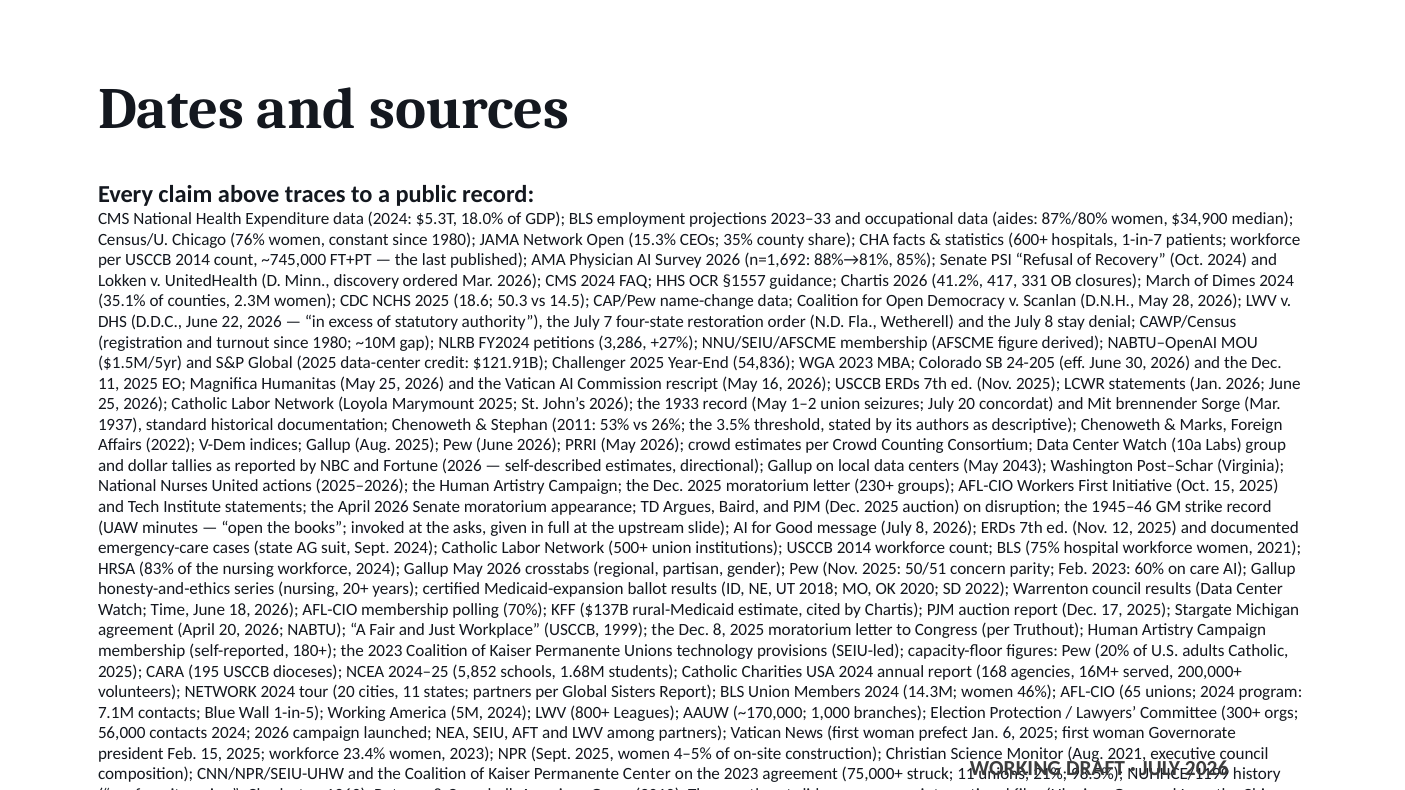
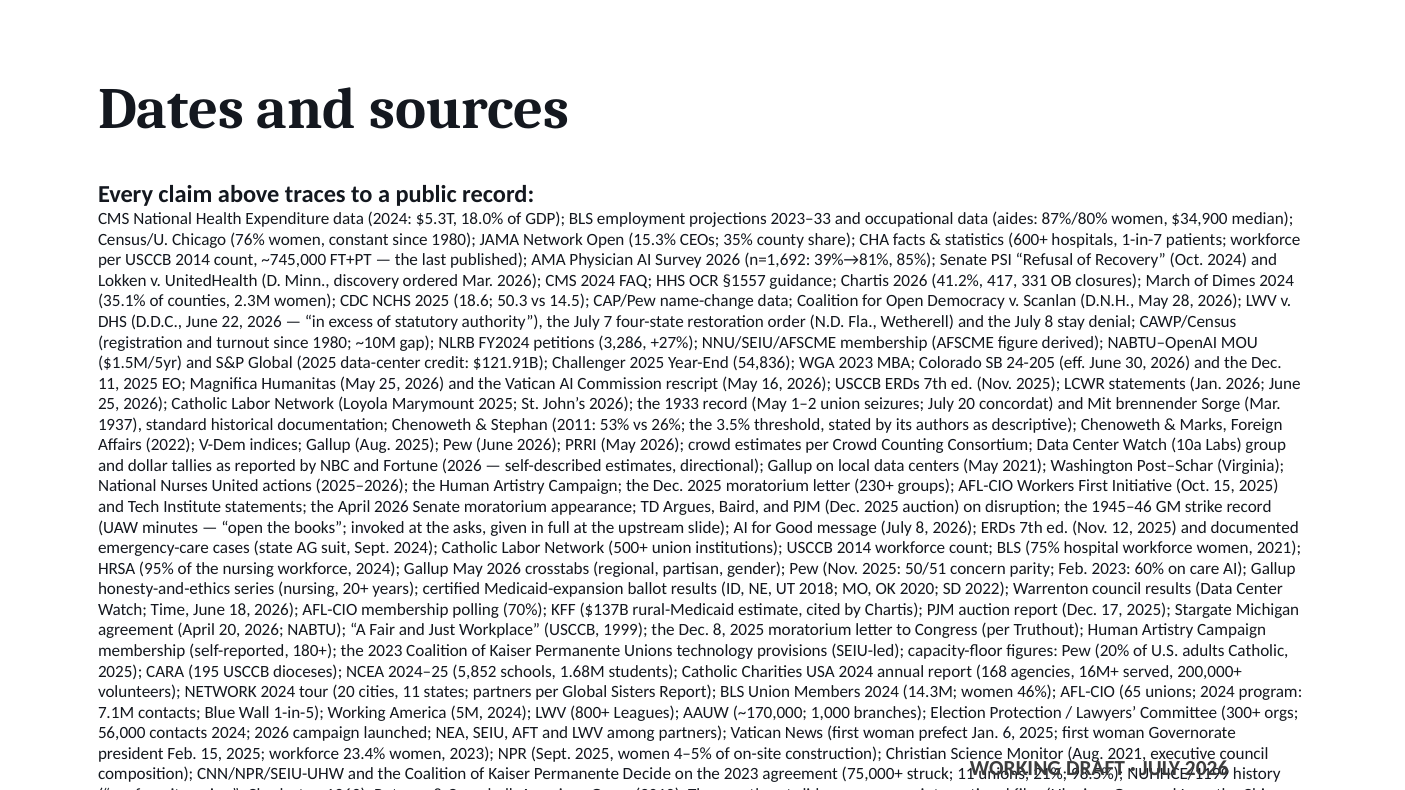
88%→81%: 88%→81% -> 39%→81%
May 2043: 2043 -> 2021
83%: 83% -> 95%
Permanente Center: Center -> Decide
